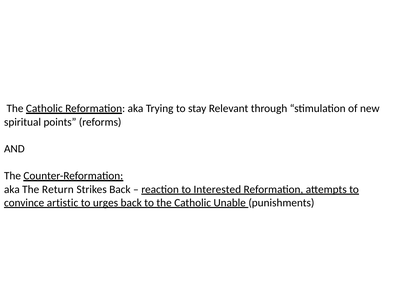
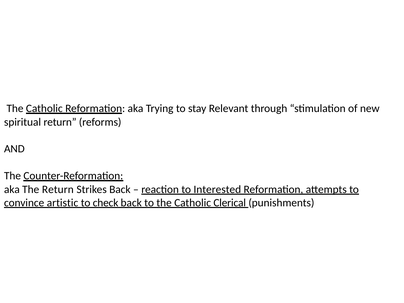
spiritual points: points -> return
urges: urges -> check
Unable: Unable -> Clerical
